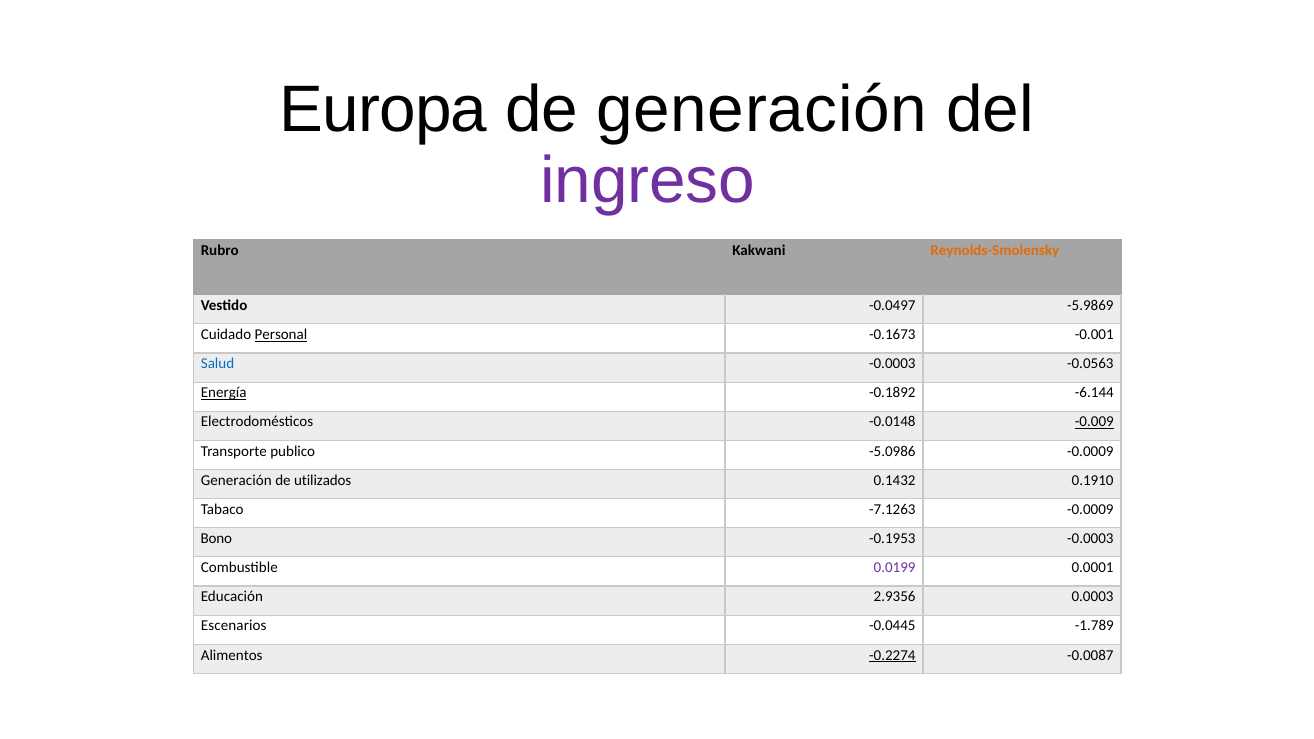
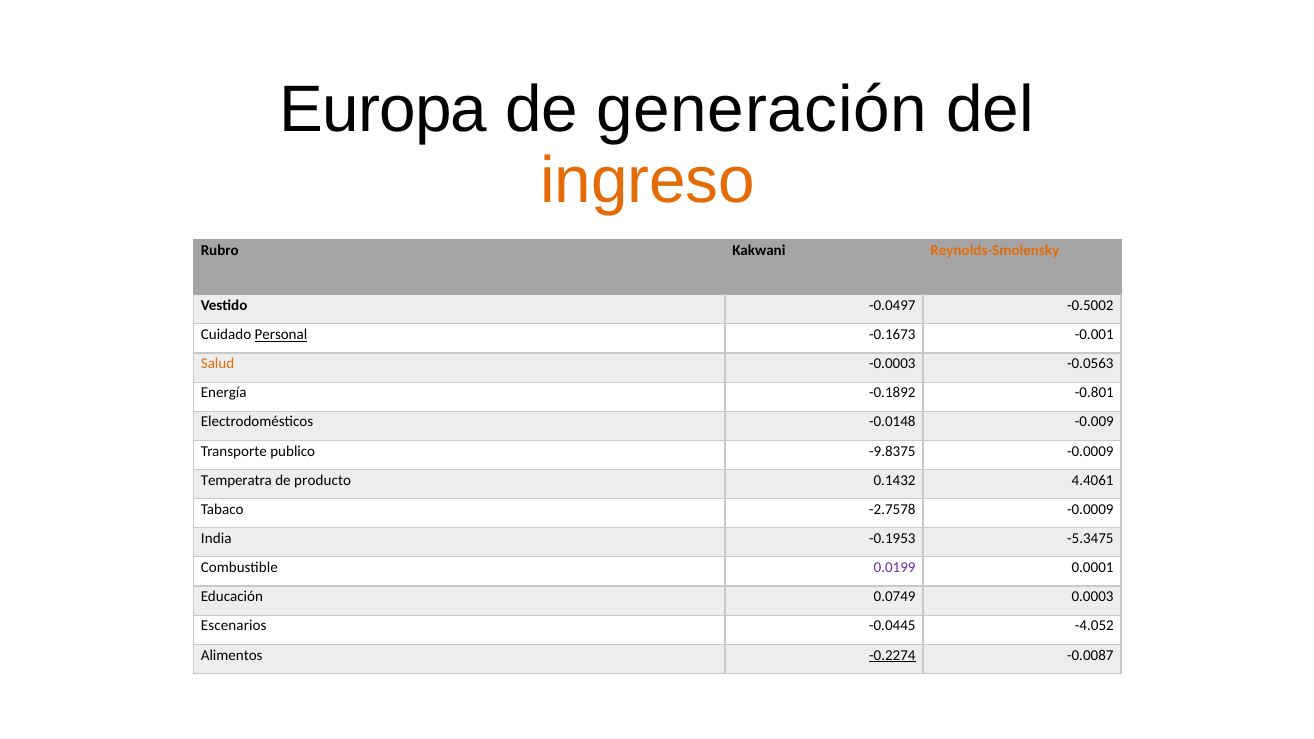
ingreso colour: purple -> orange
-5.9869: -5.9869 -> -0.5002
Salud colour: blue -> orange
Energía underline: present -> none
-6.144: -6.144 -> -0.801
-0.009 underline: present -> none
-5.0986: -5.0986 -> -9.8375
Generación at (236, 480): Generación -> Temperatra
utilizados: utilizados -> producto
0.1910: 0.1910 -> 4.4061
-7.1263: -7.1263 -> -2.7578
Bono: Bono -> India
-0.1953 -0.0003: -0.0003 -> -5.3475
2.9356: 2.9356 -> 0.0749
-1.789: -1.789 -> -4.052
